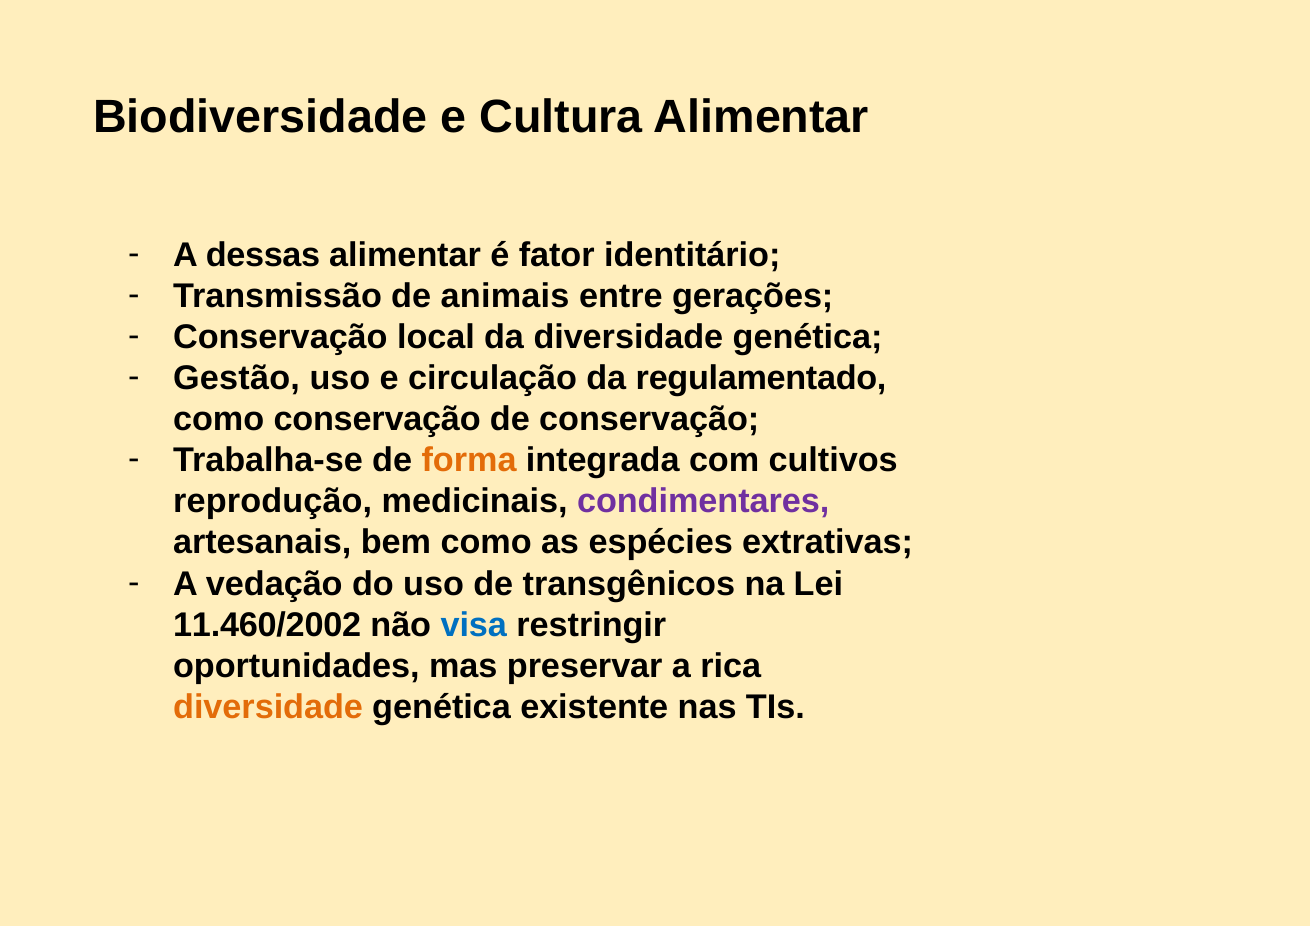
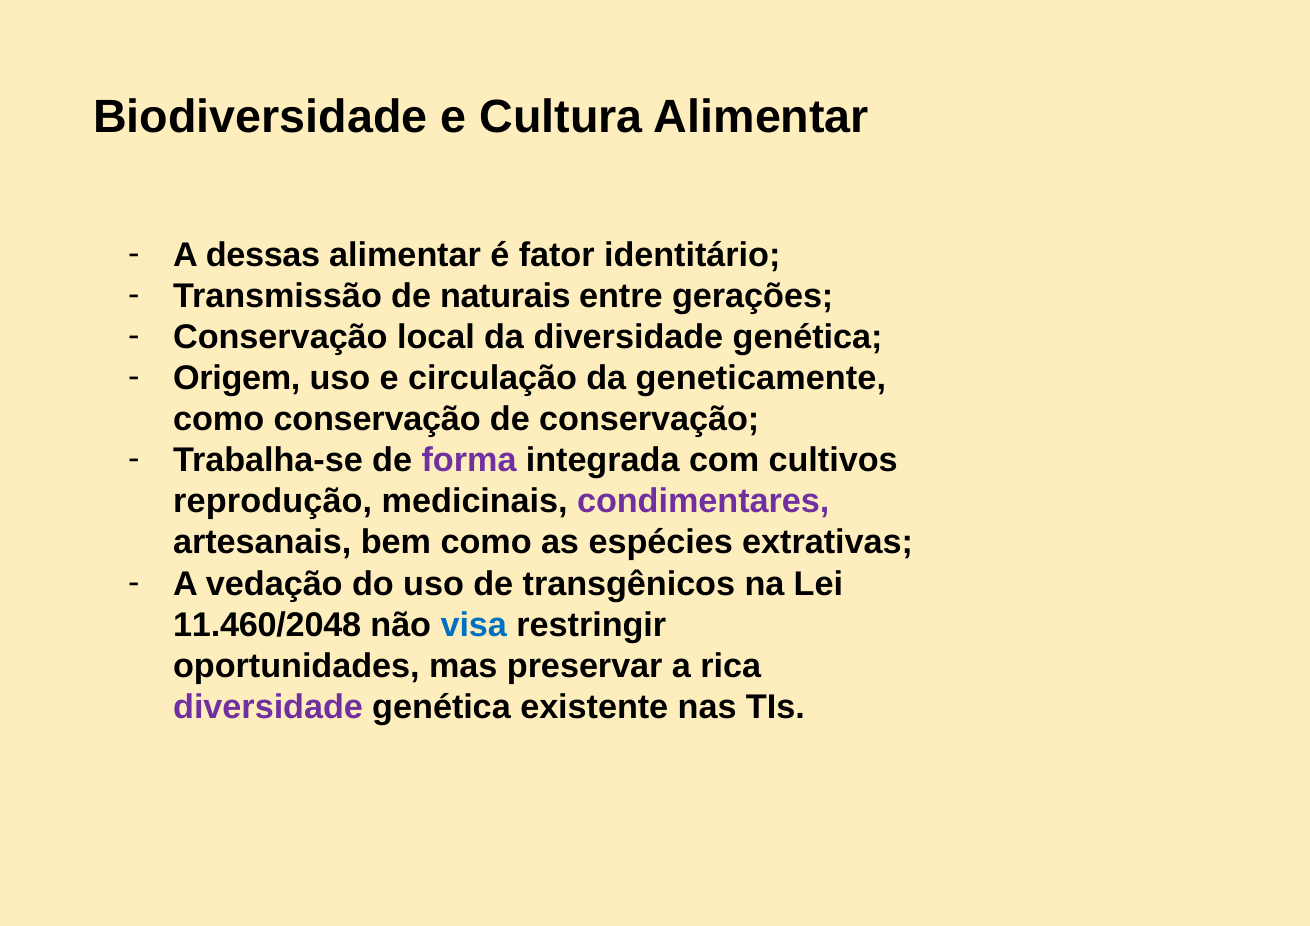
animais: animais -> naturais
Gestão: Gestão -> Origem
regulamentado: regulamentado -> geneticamente
forma colour: orange -> purple
11.460/2002: 11.460/2002 -> 11.460/2048
diversidade at (268, 707) colour: orange -> purple
